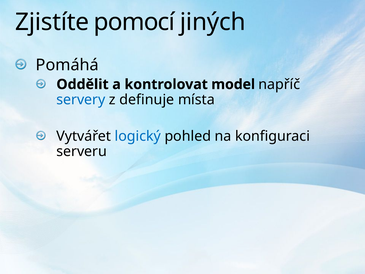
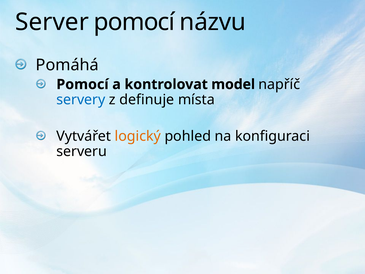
Zjistíte: Zjistíte -> Server
jiných: jiných -> názvu
Oddělit at (83, 84): Oddělit -> Pomocí
logický colour: blue -> orange
